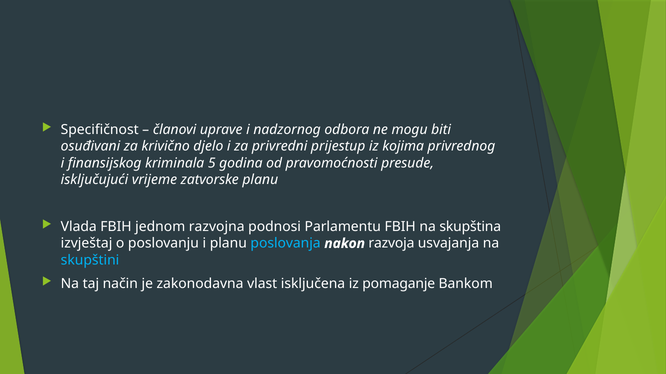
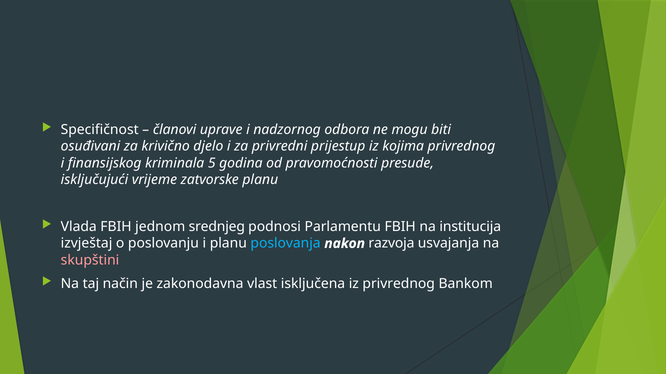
razvojna: razvojna -> srednjeg
skupština: skupština -> institucija
skupštini colour: light blue -> pink
iz pomaganje: pomaganje -> privrednog
